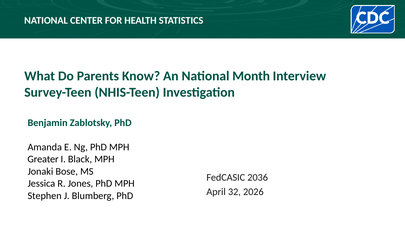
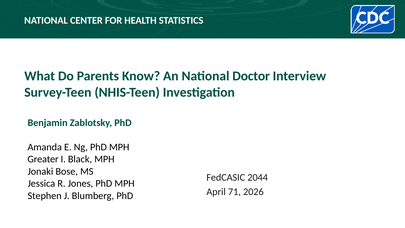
Month: Month -> Doctor
2036: 2036 -> 2044
32: 32 -> 71
